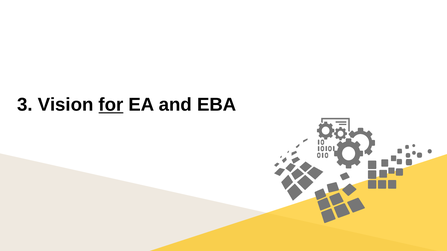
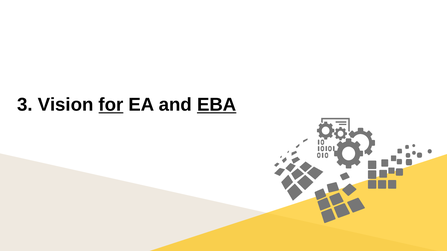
EBA underline: none -> present
